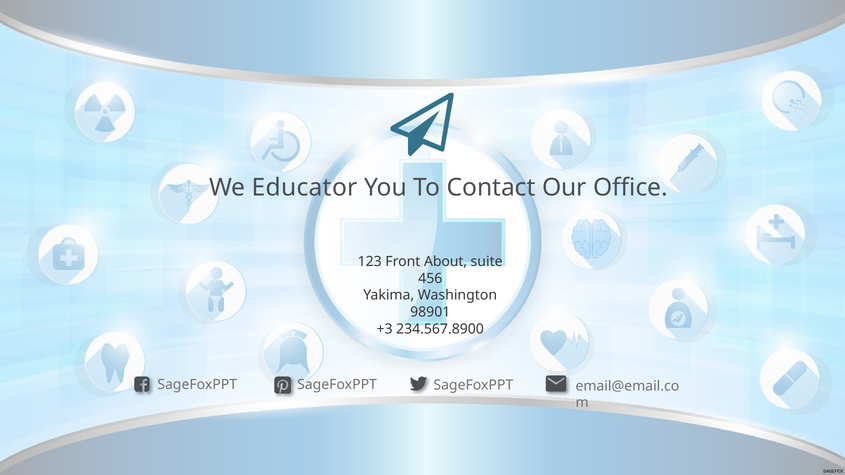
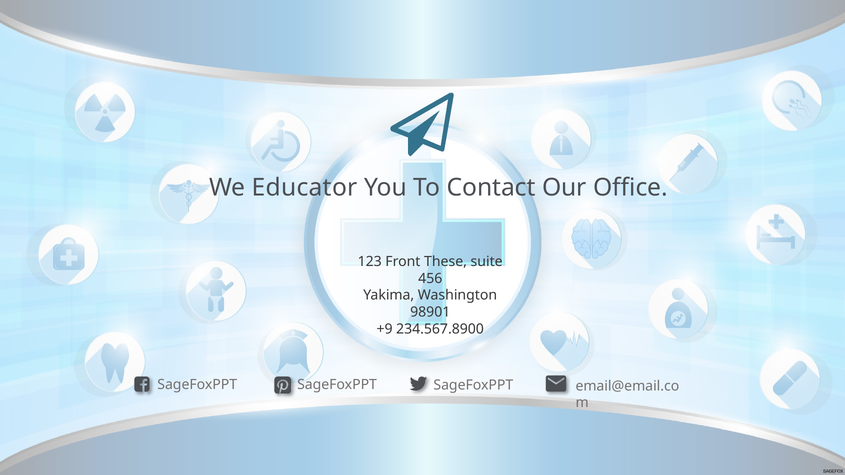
About: About -> These
+3: +3 -> +9
